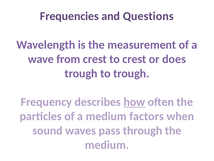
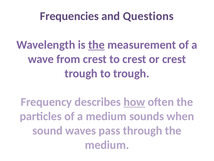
the at (96, 45) underline: none -> present
or does: does -> crest
factors: factors -> sounds
